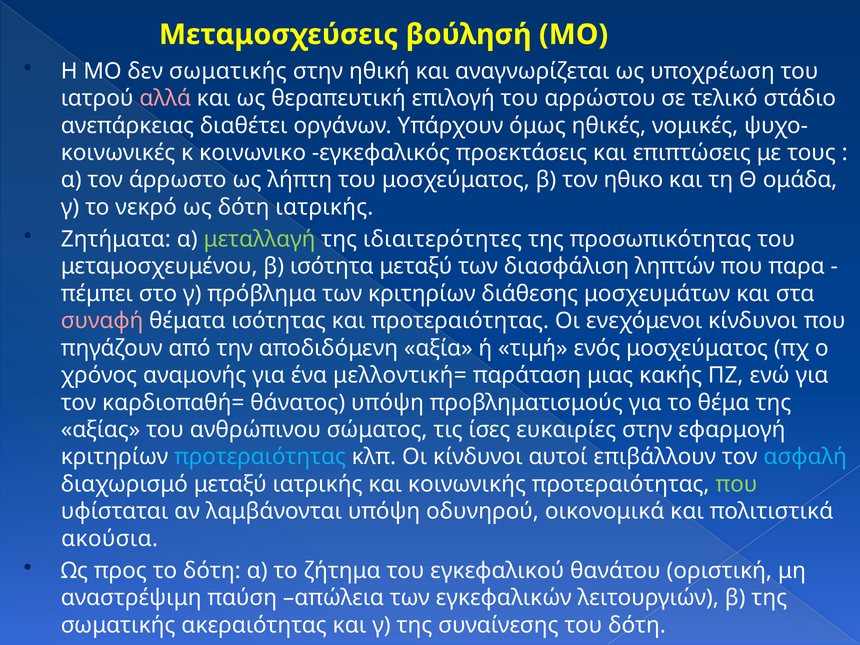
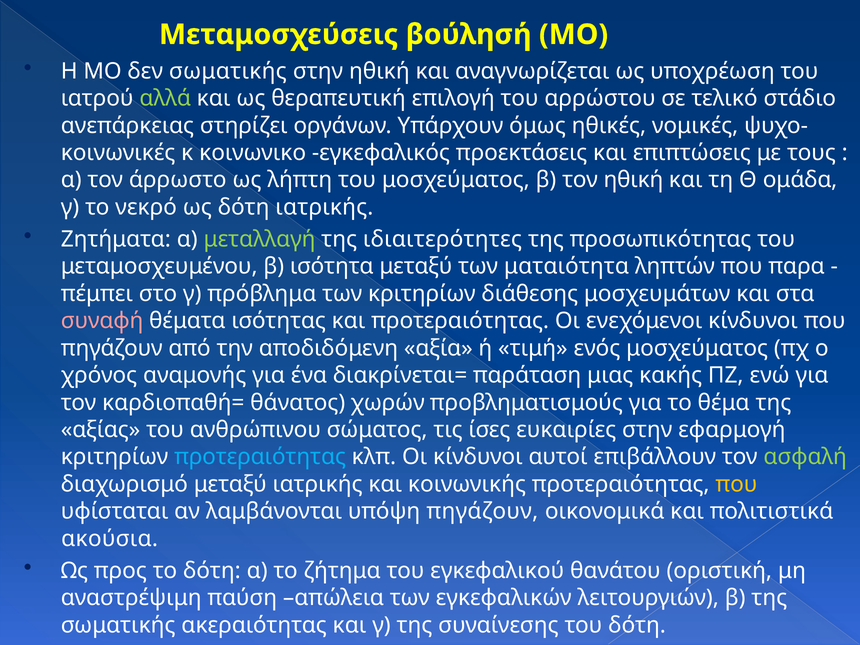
αλλά colour: pink -> light green
διαθέτει: διαθέτει -> στηρίζει
τον ηθικο: ηθικο -> ηθική
διασφάλιση: διασφάλιση -> ματαιότητα
μελλοντική=: μελλοντική= -> διακρίνεται=
θάνατος υπόψη: υπόψη -> χωρών
ασφαλή colour: light blue -> light green
που at (736, 484) colour: light green -> yellow
υπόψη οδυνηρού: οδυνηρού -> πηγάζουν
